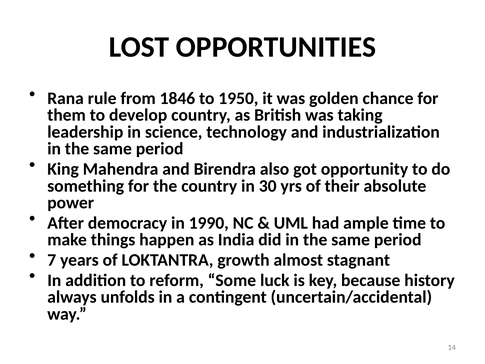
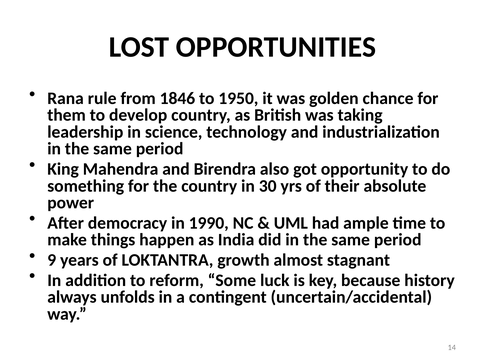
7: 7 -> 9
